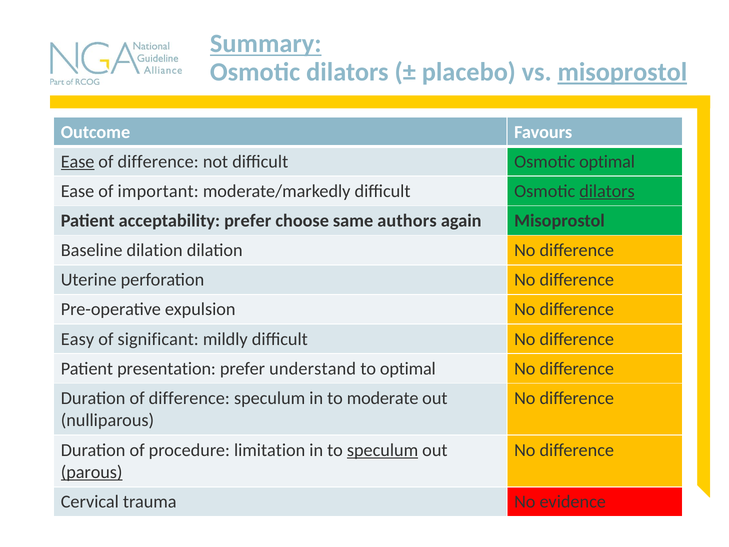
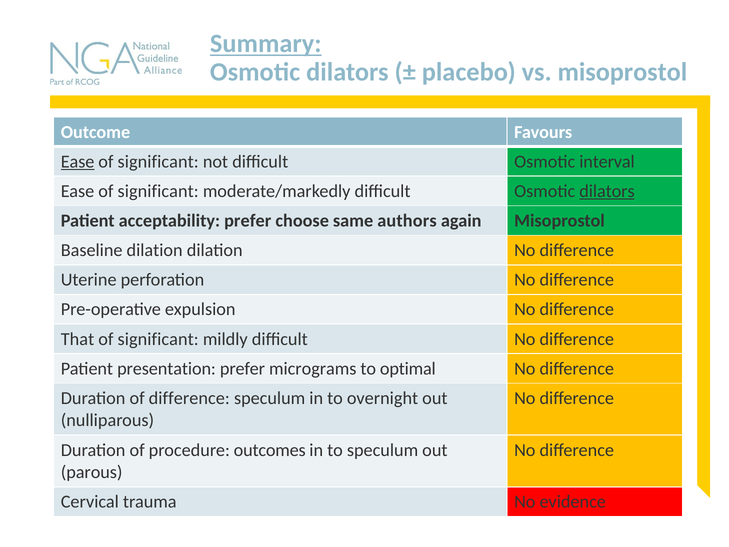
misoprostol at (622, 72) underline: present -> none
difference at (158, 162): difference -> significant
Osmotic optimal: optimal -> interval
important at (158, 191): important -> significant
Easy: Easy -> That
understand: understand -> micrograms
moderate: moderate -> overnight
limitation: limitation -> outcomes
speculum at (383, 450) underline: present -> none
parous underline: present -> none
